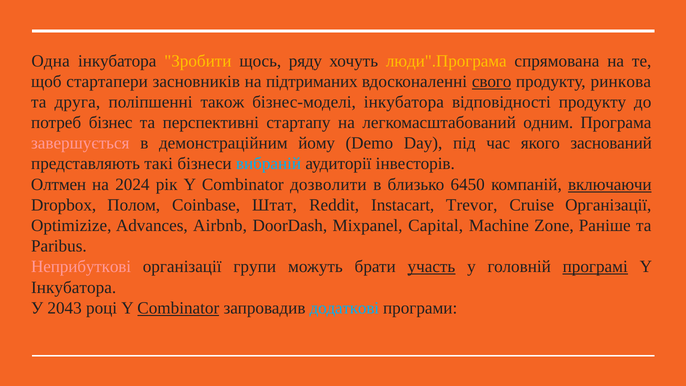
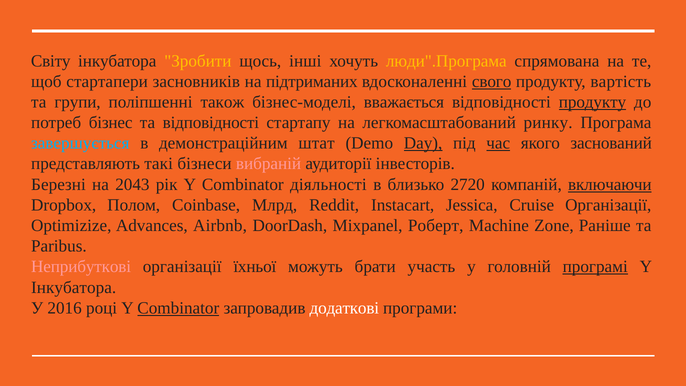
Одна: Одна -> Світу
ряду: ряду -> інші
ринкова: ринкова -> вартість
друга: друга -> групи
бізнес-моделі інкубатора: інкубатора -> вважається
продукту at (592, 102) underline: none -> present
та перспективні: перспективні -> відповідності
одним: одним -> ринку
завершується colour: pink -> light blue
йому: йому -> штат
Day underline: none -> present
час underline: none -> present
вибраній colour: light blue -> pink
Олтмен: Олтмен -> Березні
2024: 2024 -> 2043
дозволити: дозволити -> діяльності
6450: 6450 -> 2720
Штат: Штат -> Млрд
Trevor: Trevor -> Jessica
Capital: Capital -> Роберт
групи: групи -> їхньої
участь underline: present -> none
2043: 2043 -> 2016
додаткові colour: light blue -> white
